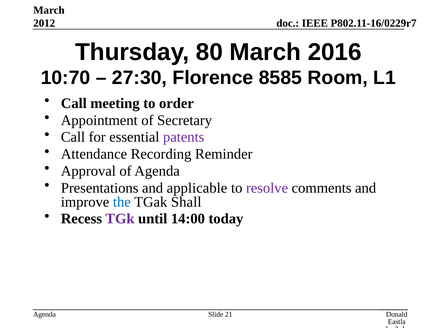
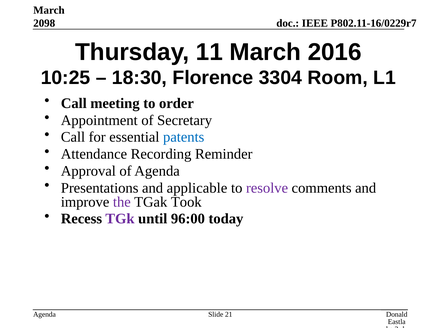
2012: 2012 -> 2098
80: 80 -> 11
10:70: 10:70 -> 10:25
27:30: 27:30 -> 18:30
8585: 8585 -> 3304
patents colour: purple -> blue
the colour: blue -> purple
Shall: Shall -> Took
14:00: 14:00 -> 96:00
